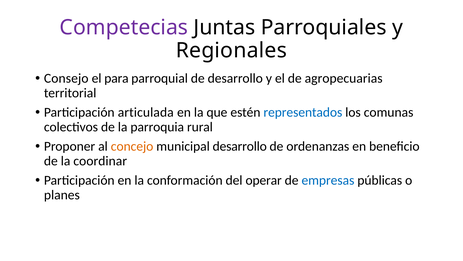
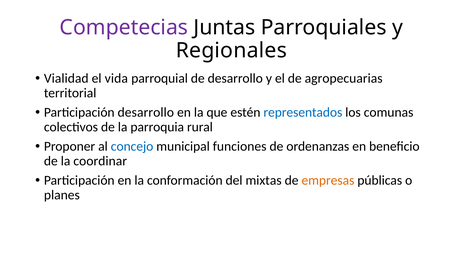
Consejo: Consejo -> Vialidad
para: para -> vida
Participación articulada: articulada -> desarrollo
concejo colour: orange -> blue
municipal desarrollo: desarrollo -> funciones
operar: operar -> mixtas
empresas colour: blue -> orange
